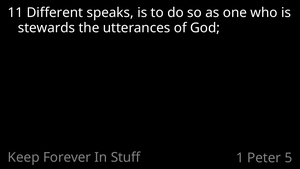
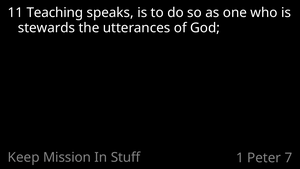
Different: Different -> Teaching
Forever: Forever -> Mission
5: 5 -> 7
